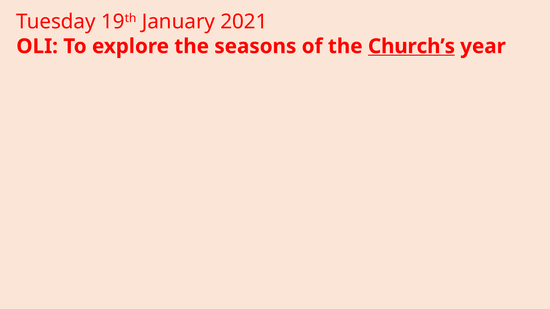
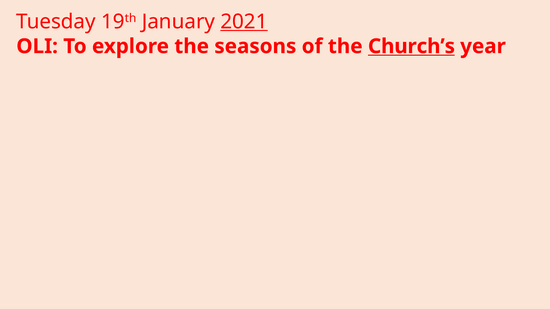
2021 underline: none -> present
